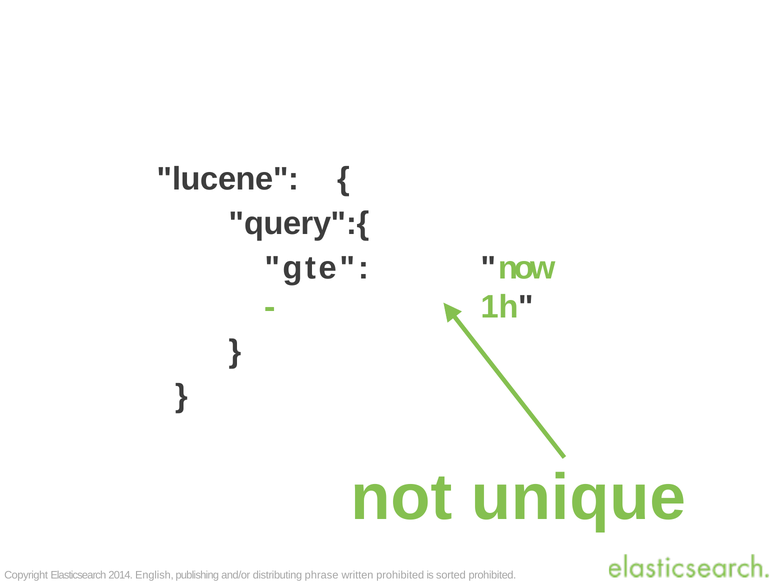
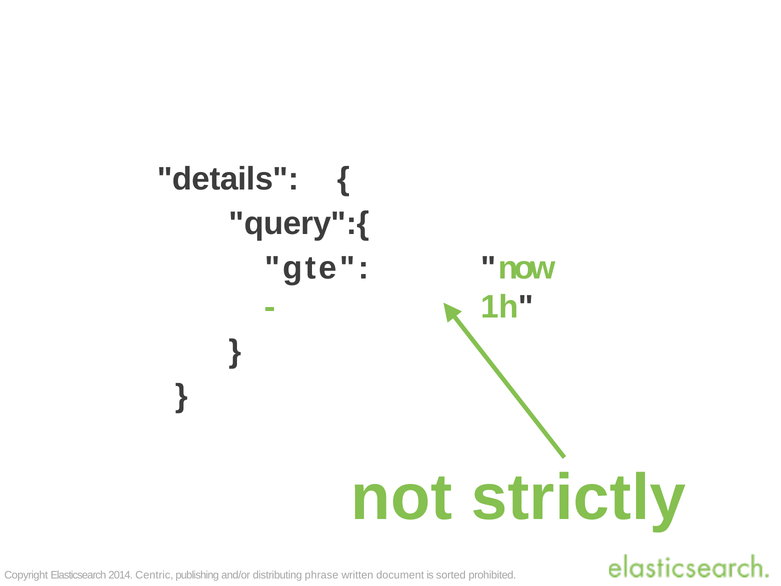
lucene: lucene -> details
unique: unique -> strictly
English: English -> Centric
written prohibited: prohibited -> document
